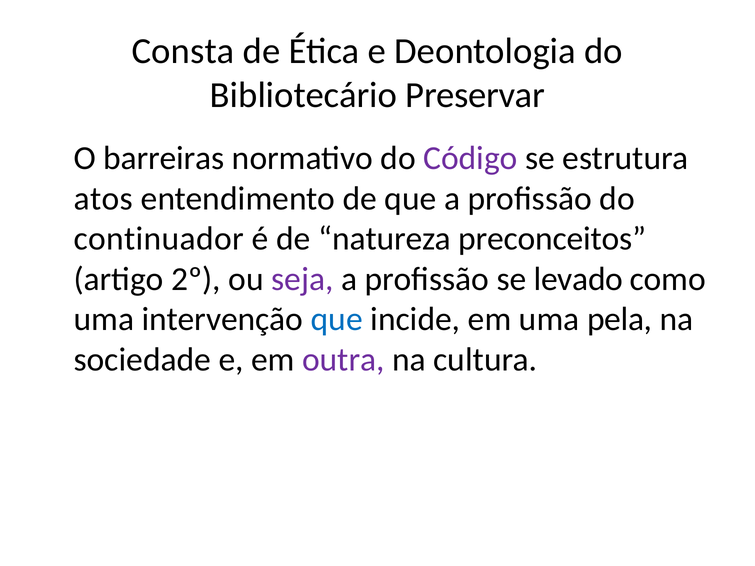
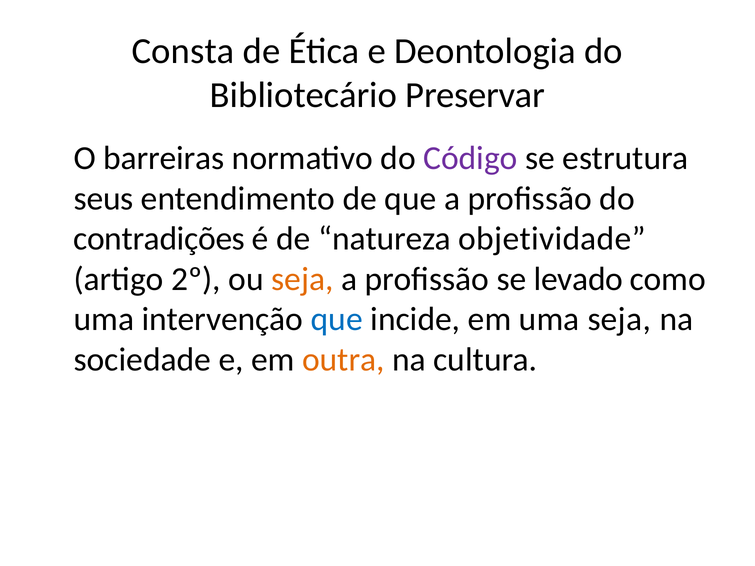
atos: atos -> seus
continuador: continuador -> contradições
preconceitos: preconceitos -> objetividade
seja at (302, 279) colour: purple -> orange
uma pela: pela -> seja
outra colour: purple -> orange
